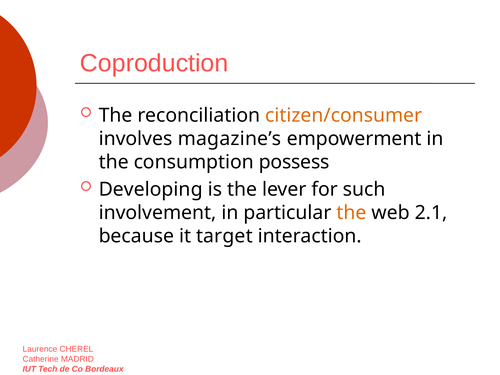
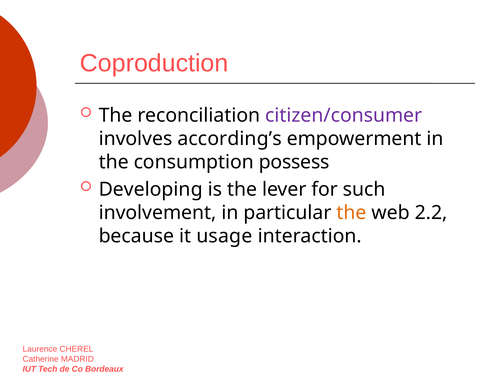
citizen/consumer colour: orange -> purple
magazine’s: magazine’s -> according’s
2.1: 2.1 -> 2.2
target: target -> usage
